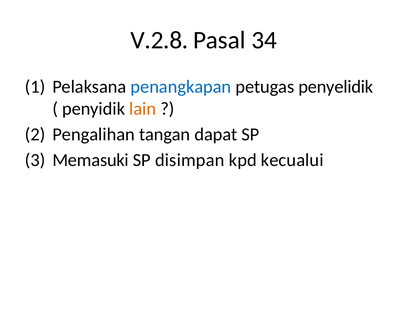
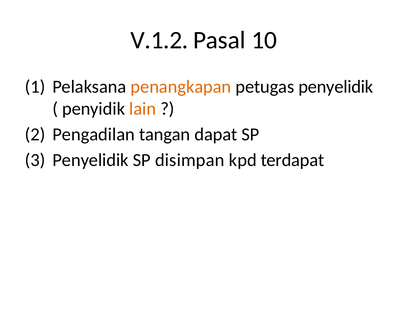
V.2.8: V.2.8 -> V.1.2
34: 34 -> 10
penangkapan colour: blue -> orange
Pengalihan: Pengalihan -> Pengadilan
Memasuki at (91, 160): Memasuki -> Penyelidik
kecualui: kecualui -> terdapat
